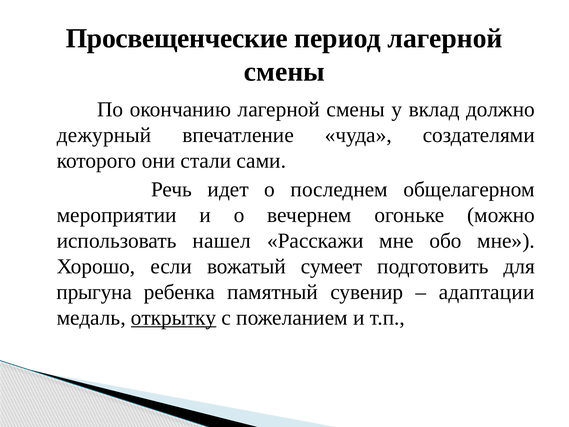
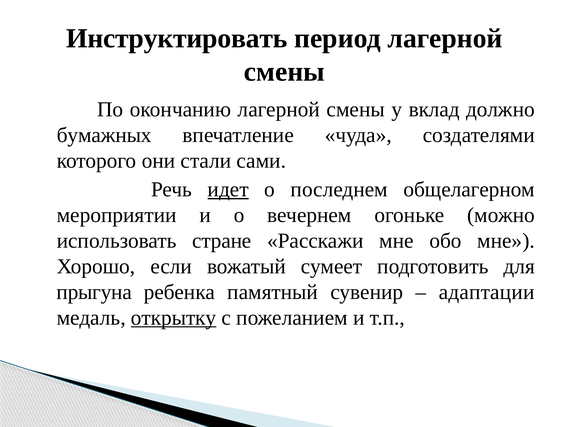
Просвещенческие: Просвещенческие -> Инструктировать
дежурный: дежурный -> бумажных
идет underline: none -> present
нашел: нашел -> стране
